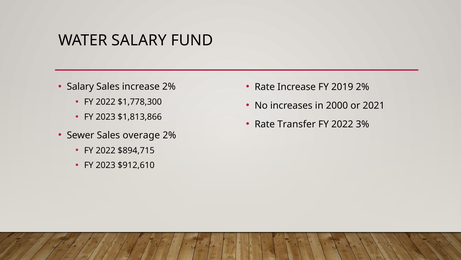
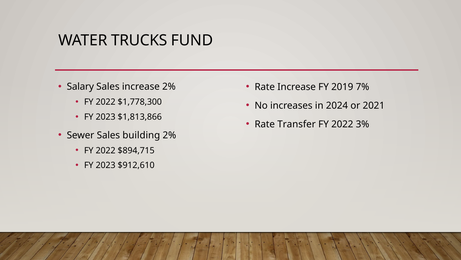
WATER SALARY: SALARY -> TRUCKS
2019 2%: 2% -> 7%
2000: 2000 -> 2024
overage: overage -> building
